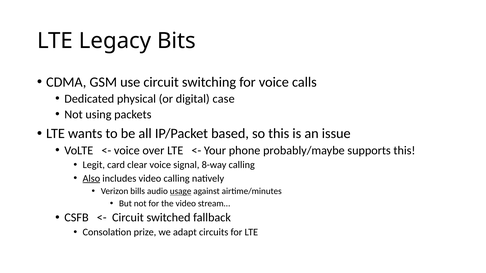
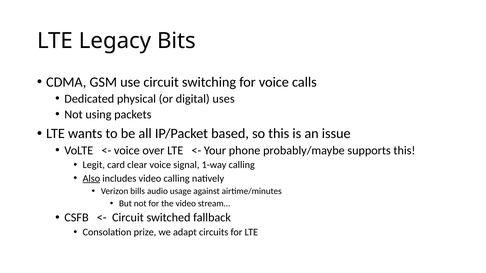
case: case -> uses
8-way: 8-way -> 1-way
usage underline: present -> none
